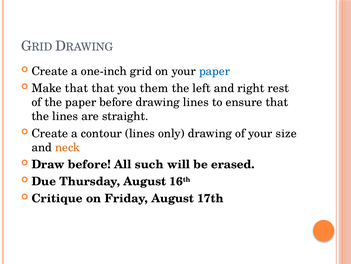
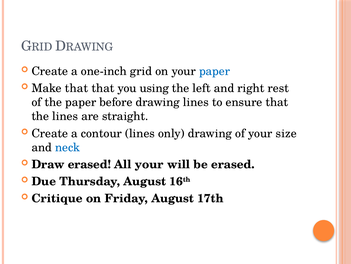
them: them -> using
neck colour: orange -> blue
Draw before: before -> erased
All such: such -> your
